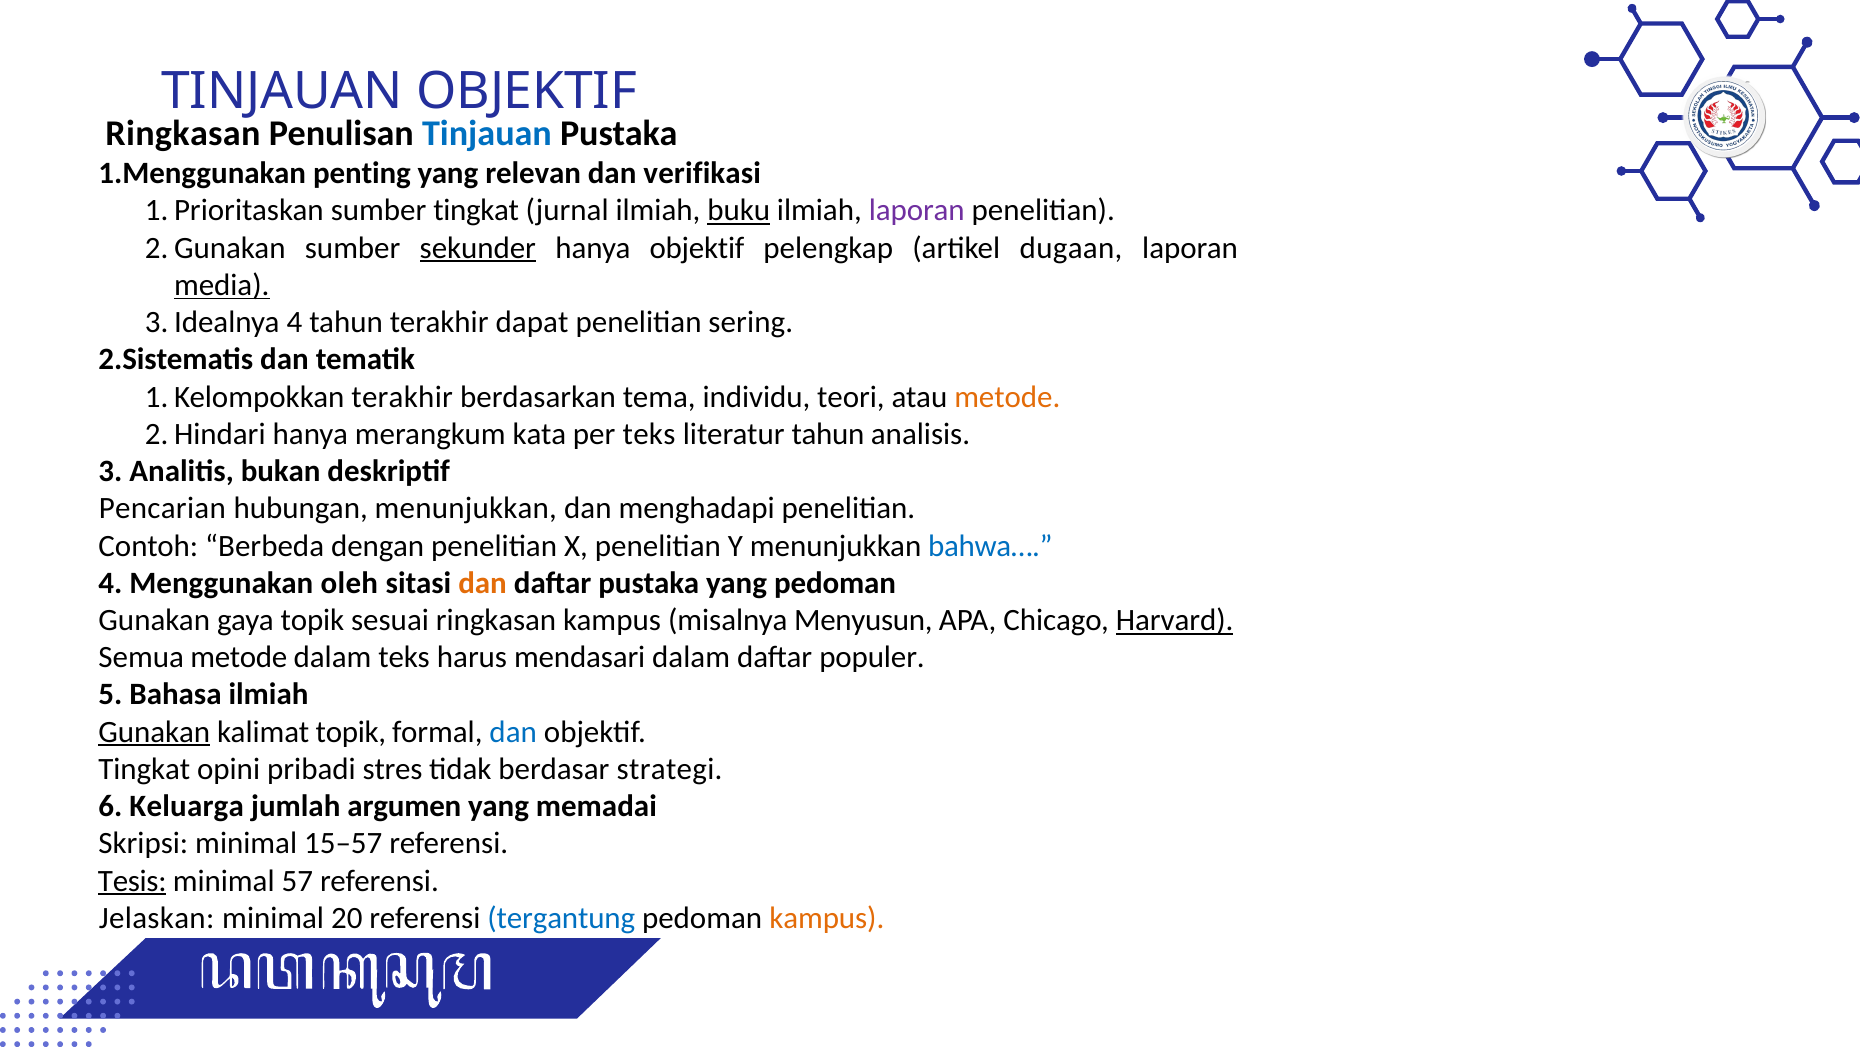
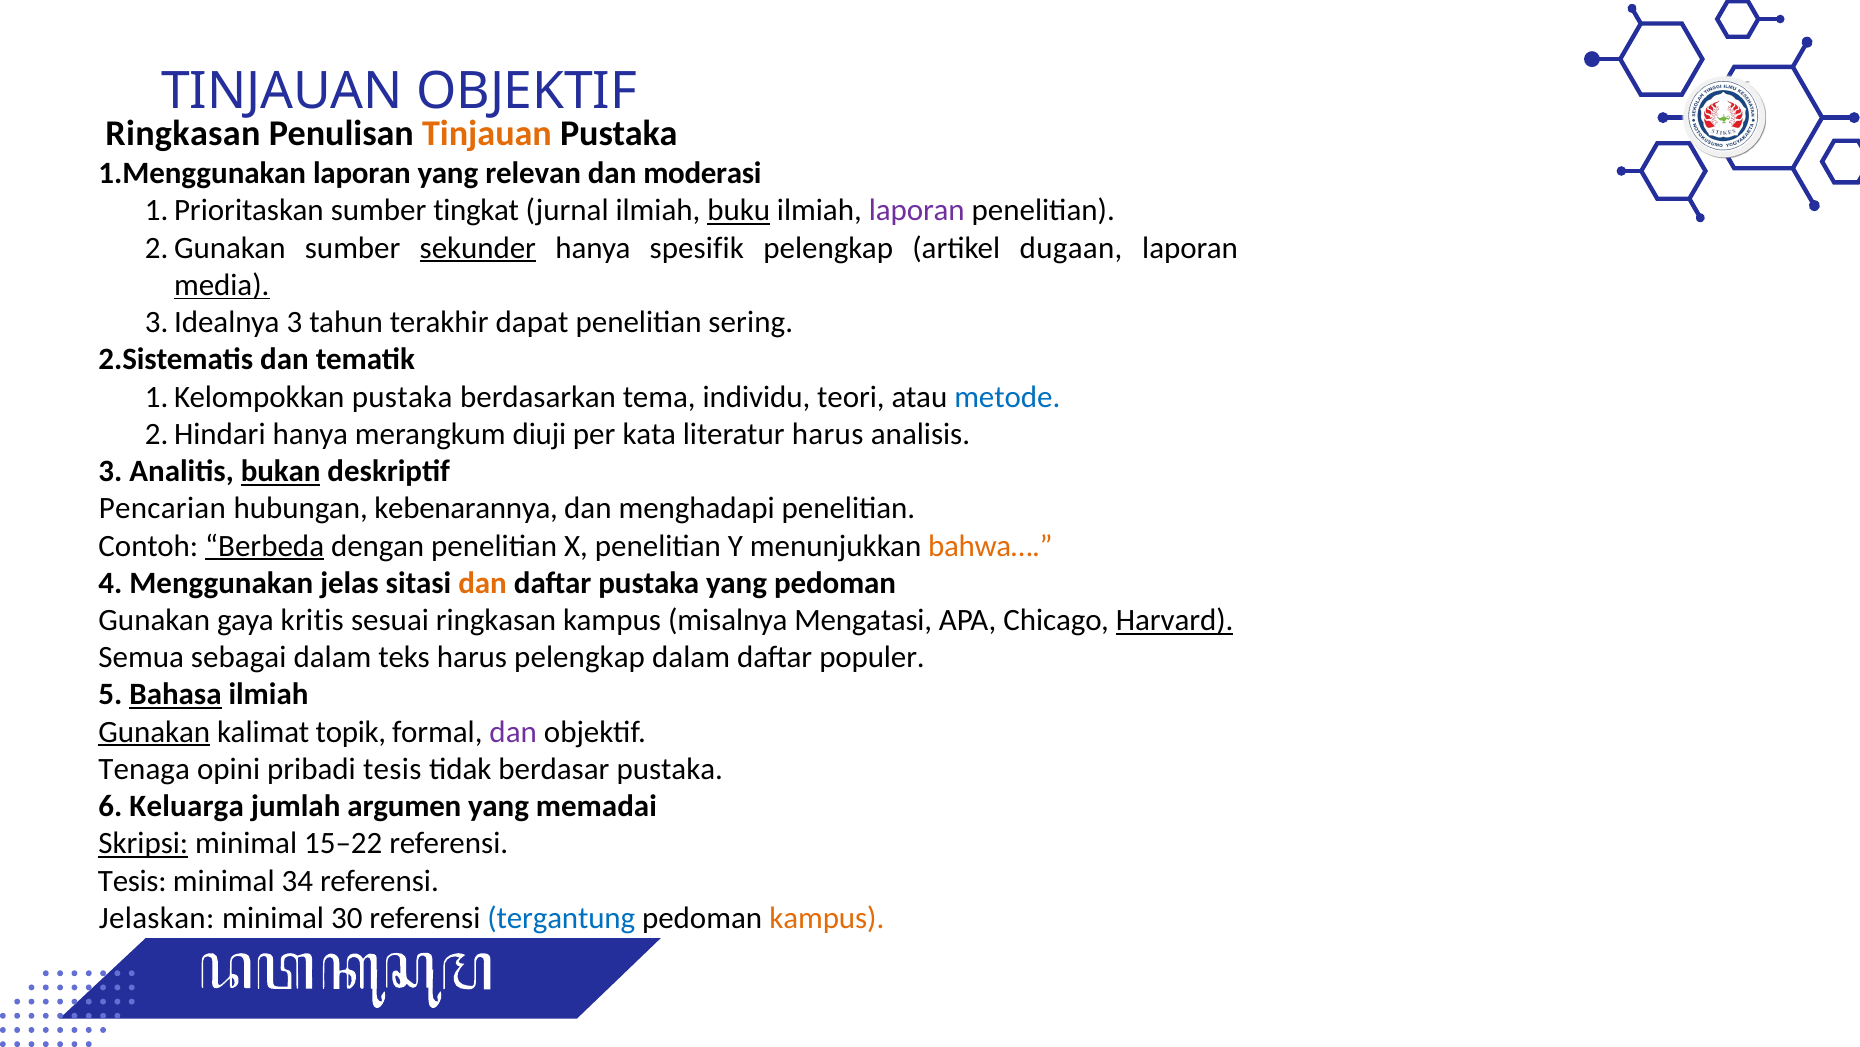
Tinjauan at (487, 133) colour: blue -> orange
penting at (362, 173): penting -> laporan
verifikasi: verifikasi -> moderasi
hanya objektif: objektif -> spesifik
4 at (294, 322): 4 -> 3
terakhir at (402, 397): terakhir -> pustaka
metode at (1007, 397) colour: orange -> blue
kata: kata -> diuji
per teks: teks -> kata
literatur tahun: tahun -> harus
bukan underline: none -> present
hubungan menunjukkan: menunjukkan -> kebenarannya
Berbeda underline: none -> present
bahwa… colour: blue -> orange
oleh: oleh -> jelas
gaya topik: topik -> kritis
Menyusun: Menyusun -> Mengatasi
Semua metode: metode -> sebagai
harus mendasari: mendasari -> pelengkap
Bahasa underline: none -> present
dan at (513, 731) colour: blue -> purple
Tingkat at (144, 769): Tingkat -> Tenaga
pribadi stres: stres -> tesis
berdasar strategi: strategi -> pustaka
Skripsi underline: none -> present
15–57: 15–57 -> 15–22
Tesis at (132, 880) underline: present -> none
57: 57 -> 34
20: 20 -> 30
